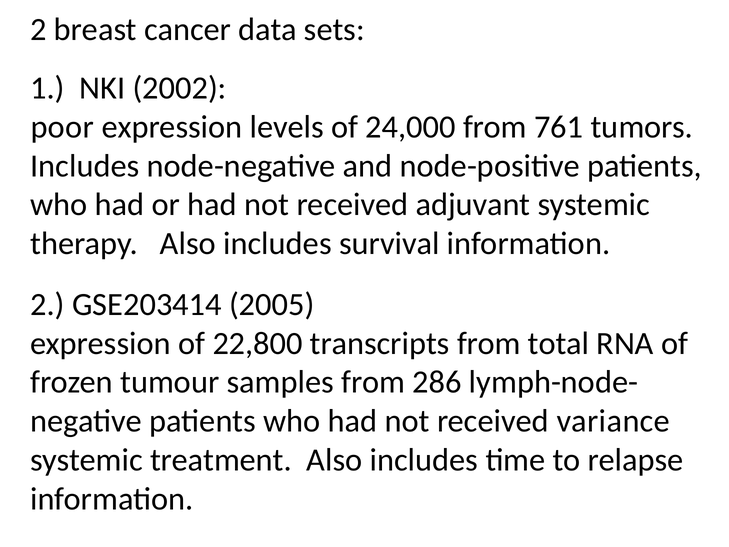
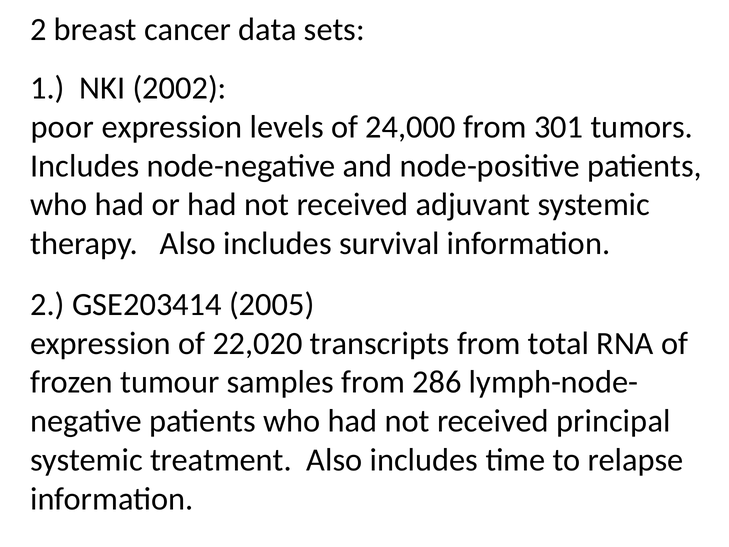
761: 761 -> 301
22,800: 22,800 -> 22,020
variance: variance -> principal
